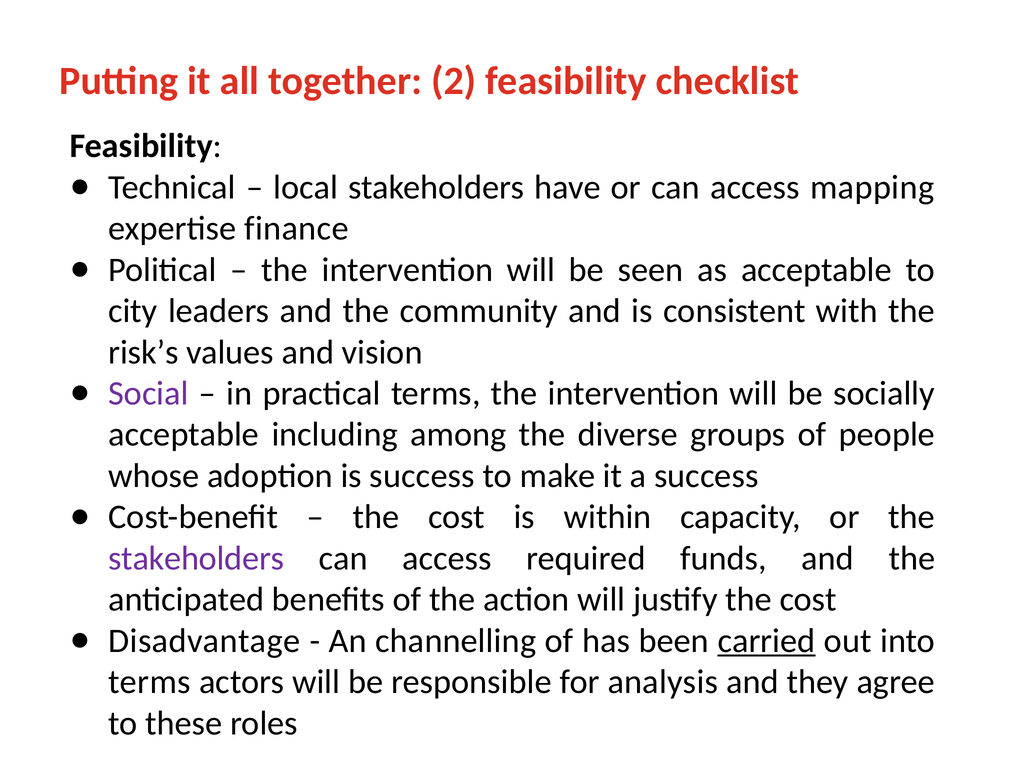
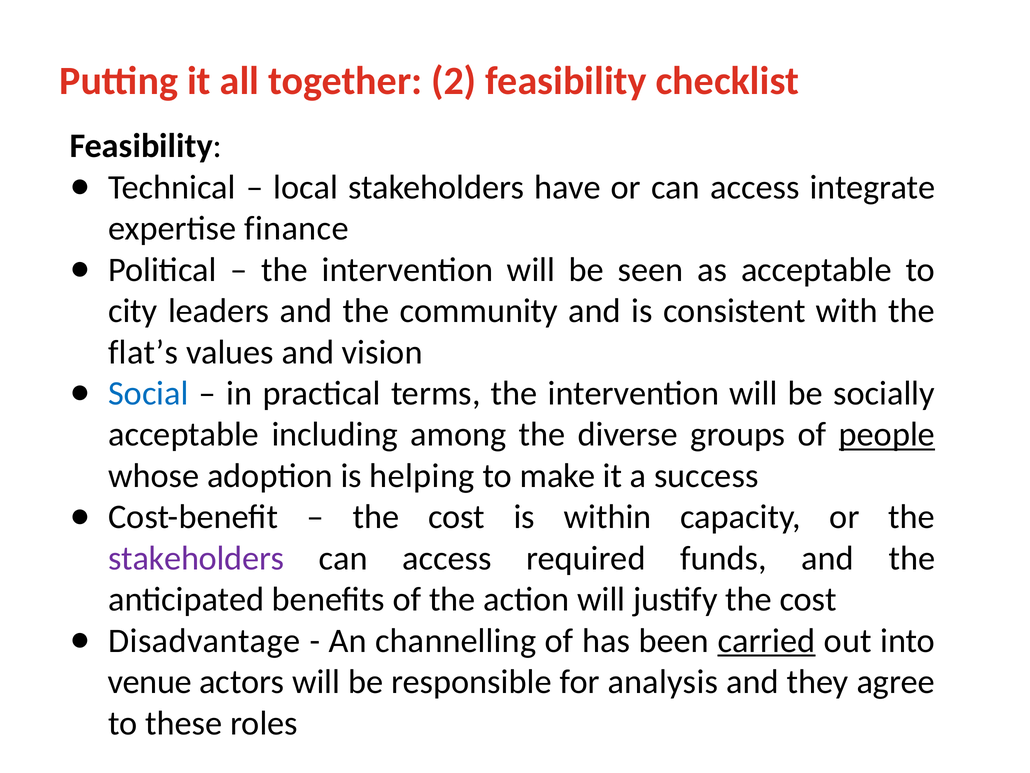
mapping: mapping -> integrate
risk’s: risk’s -> flat’s
Social colour: purple -> blue
people underline: none -> present
is success: success -> helping
terms at (149, 682): terms -> venue
